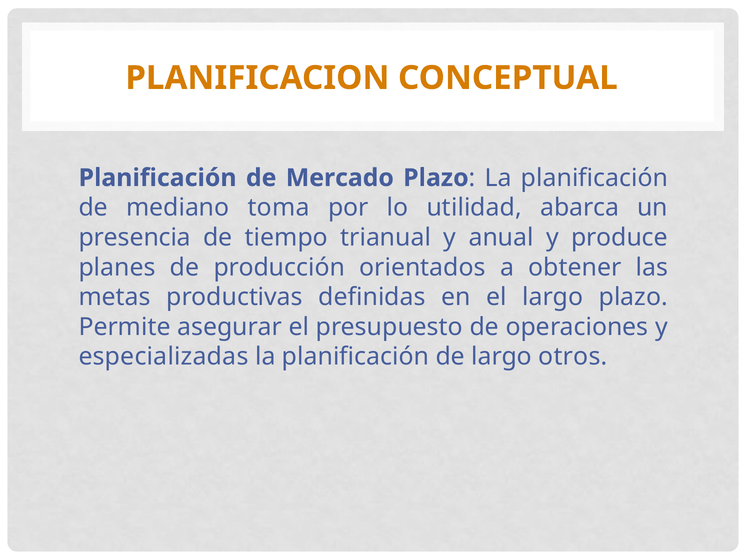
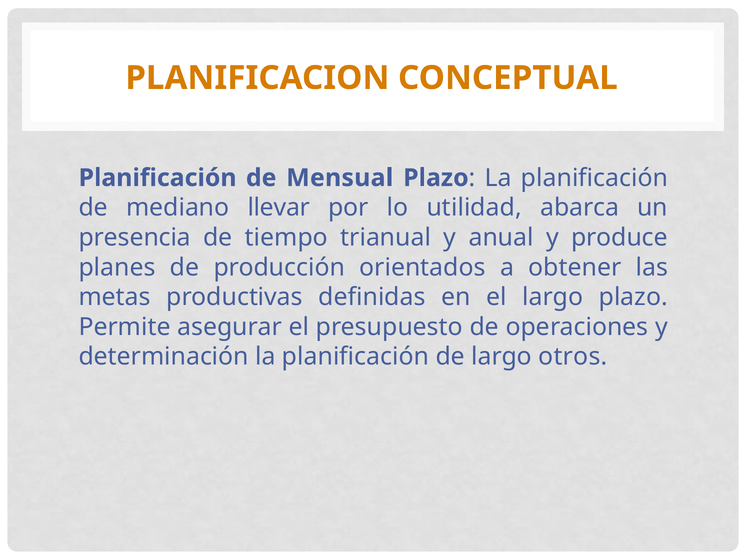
Mercado: Mercado -> Mensual
toma: toma -> llevar
especializadas: especializadas -> determinación
